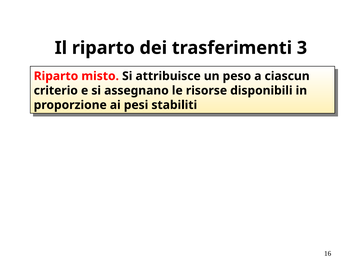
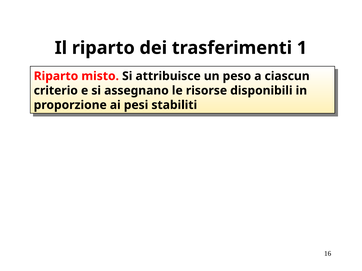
3: 3 -> 1
